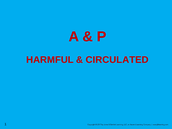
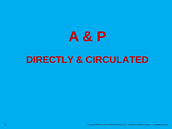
HARMFUL: HARMFUL -> DIRECTLY
